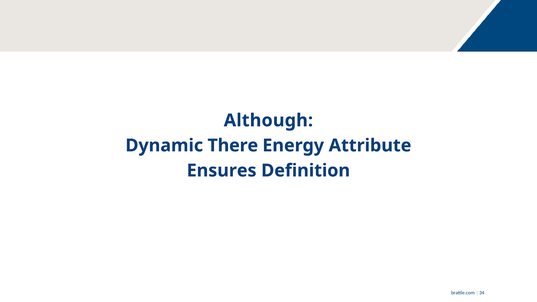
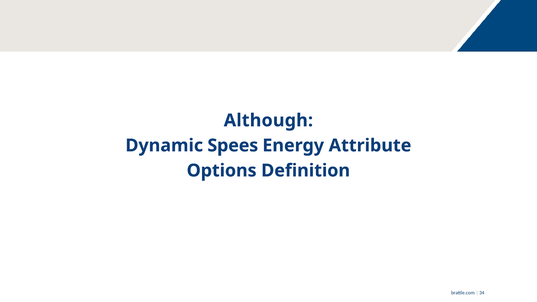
There: There -> Spees
Ensures: Ensures -> Options
